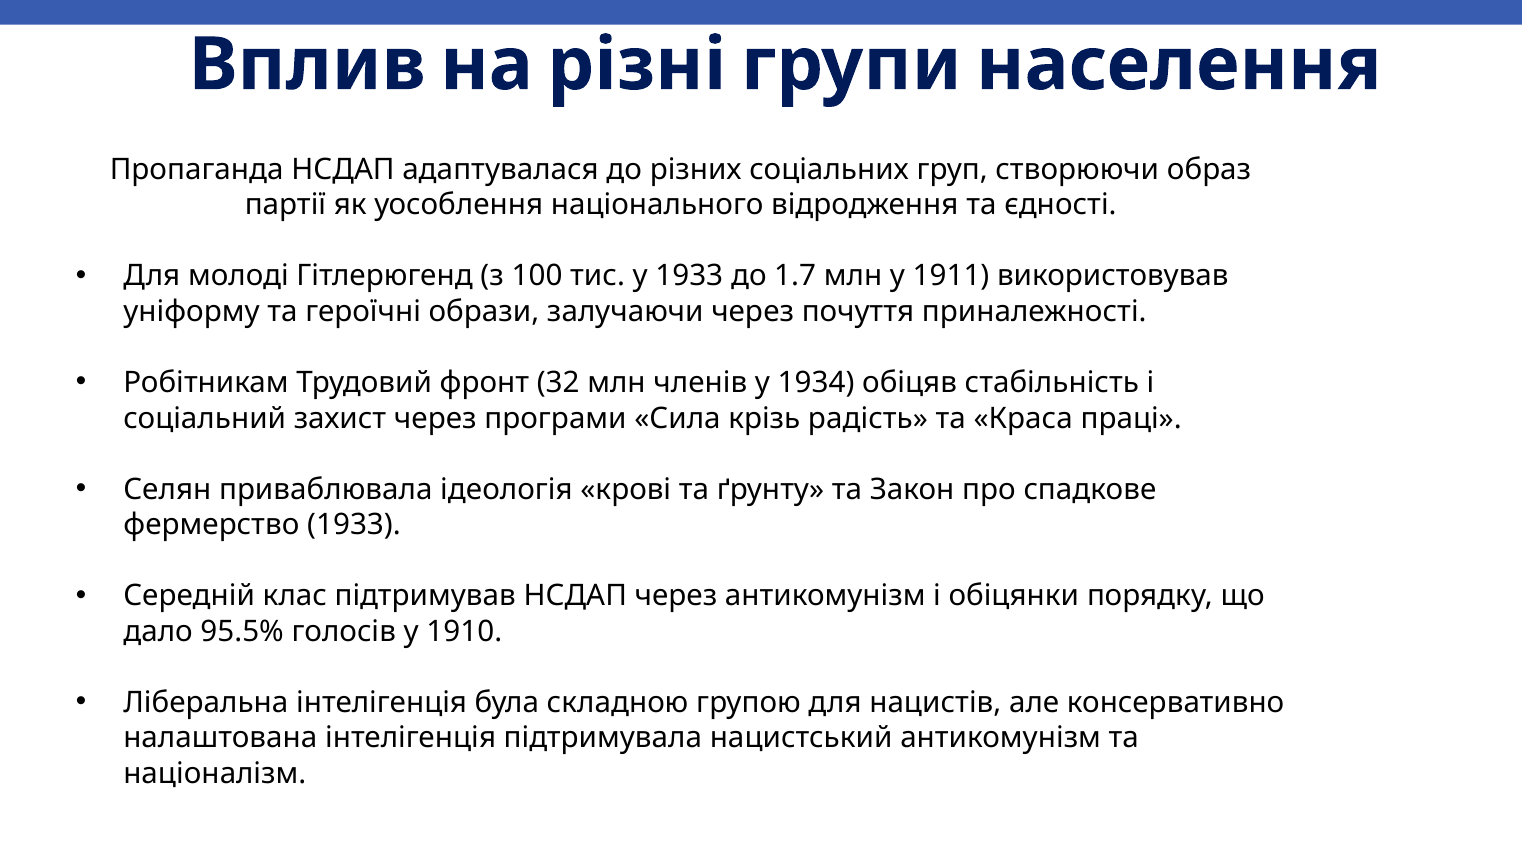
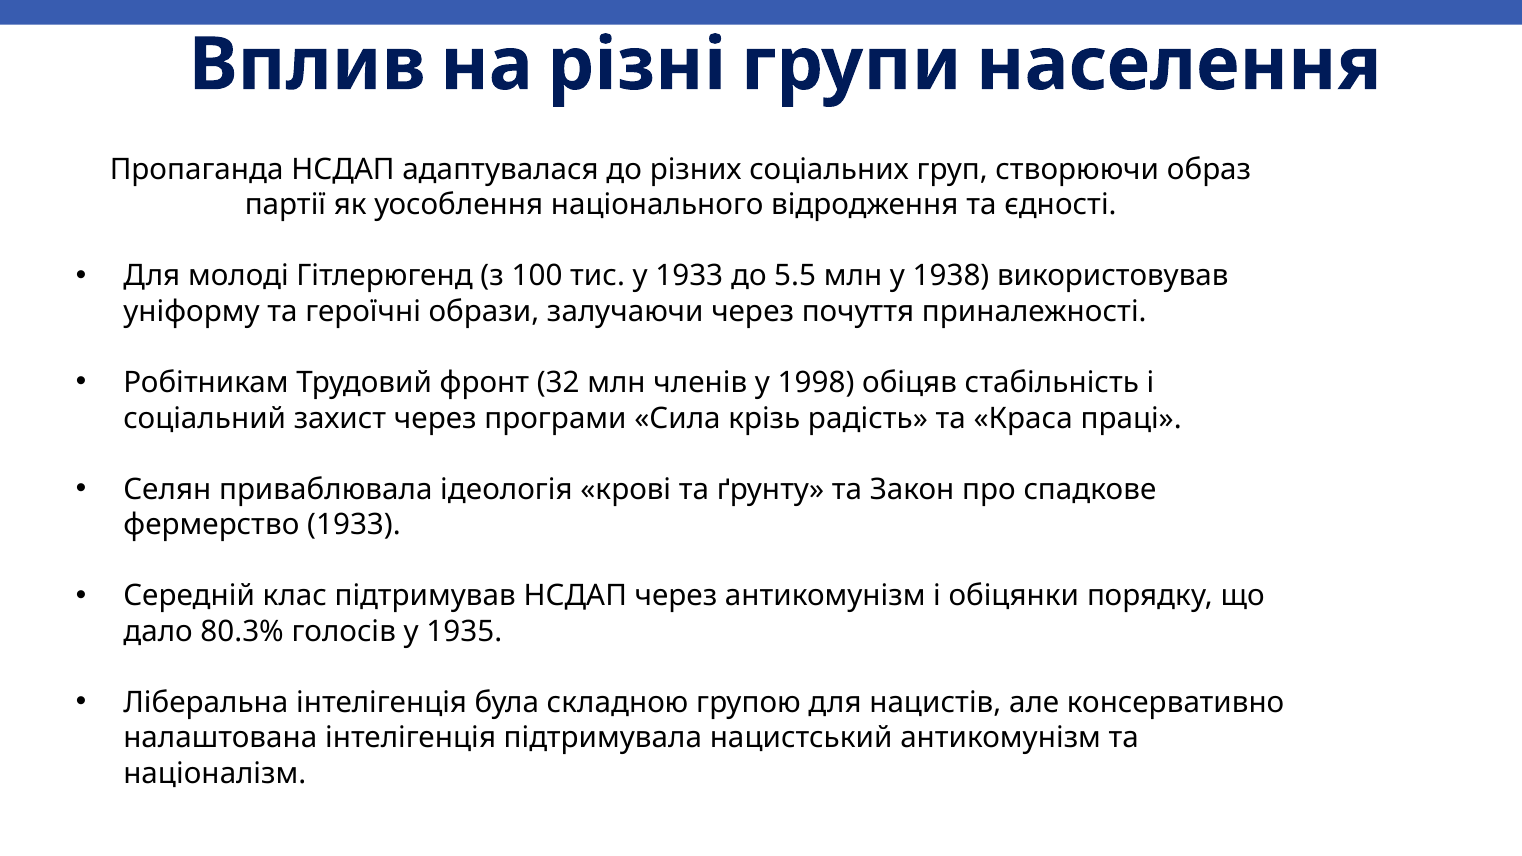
1.7: 1.7 -> 5.5
1911: 1911 -> 1938
1934: 1934 -> 1998
95.5%: 95.5% -> 80.3%
1910: 1910 -> 1935
